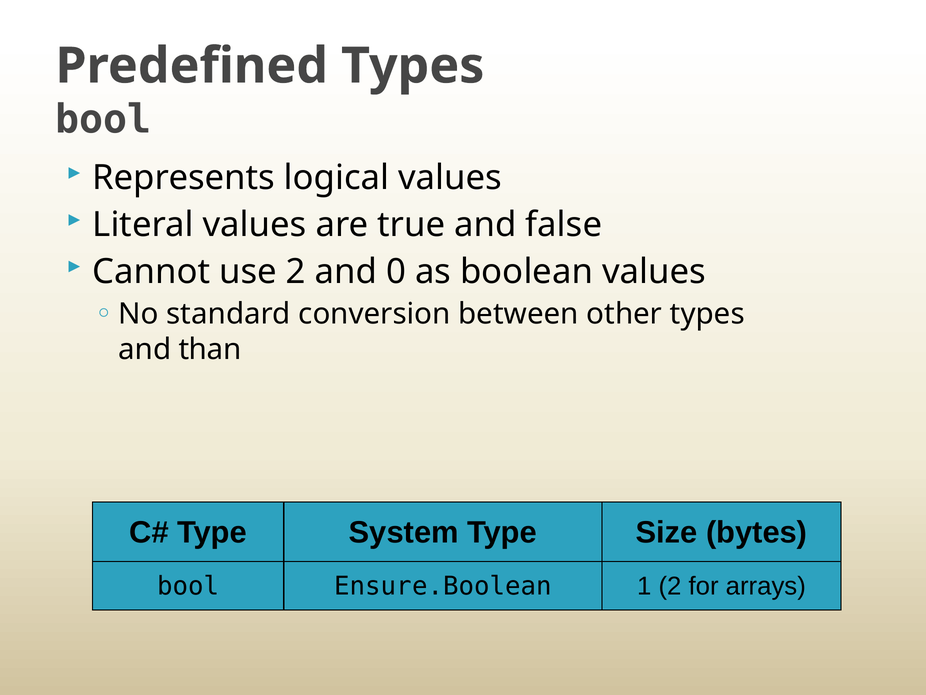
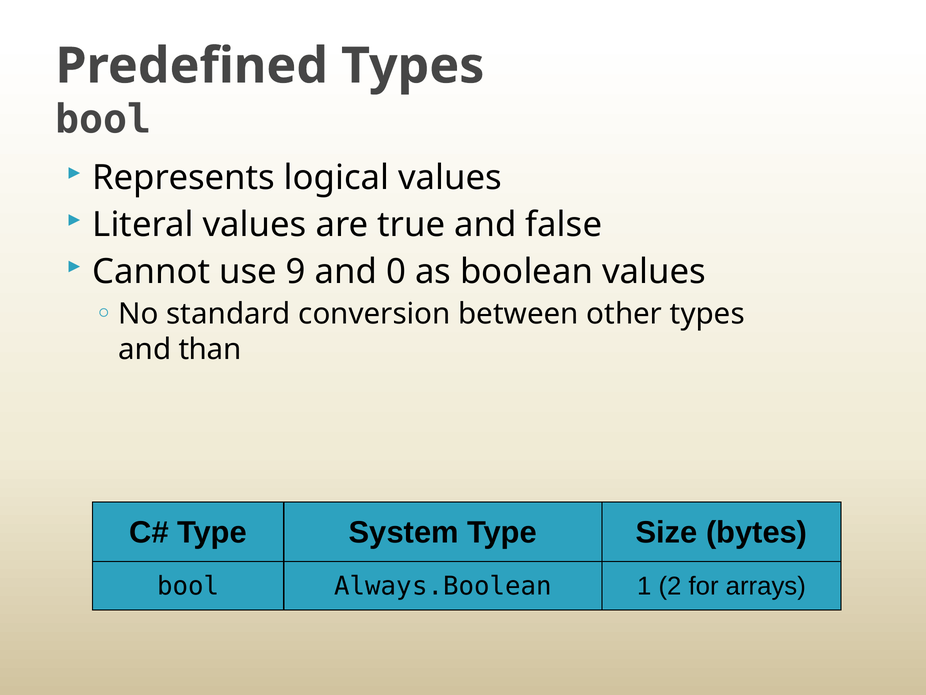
use 2: 2 -> 9
Ensure.Boolean: Ensure.Boolean -> Always.Boolean
